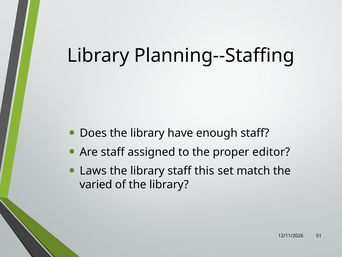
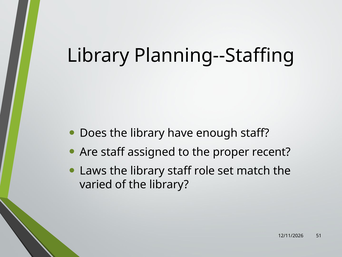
editor: editor -> recent
this: this -> role
